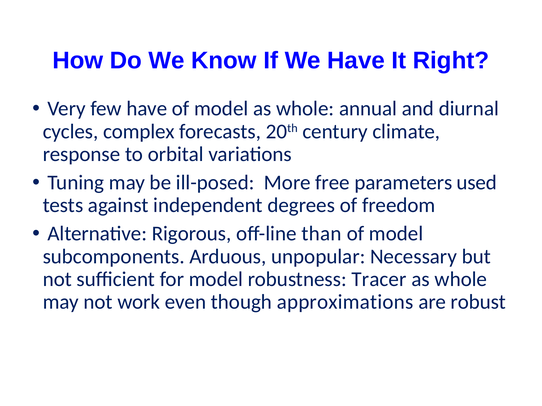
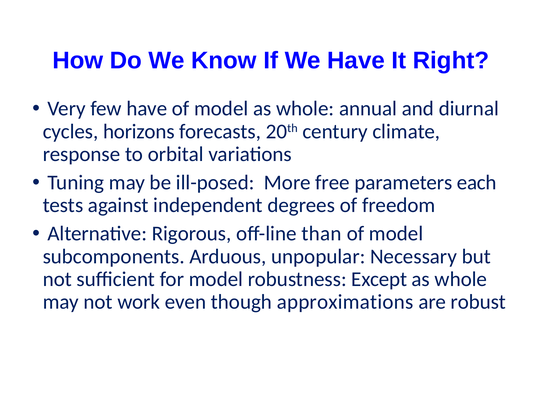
complex: complex -> horizons
used: used -> each
Tracer: Tracer -> Except
